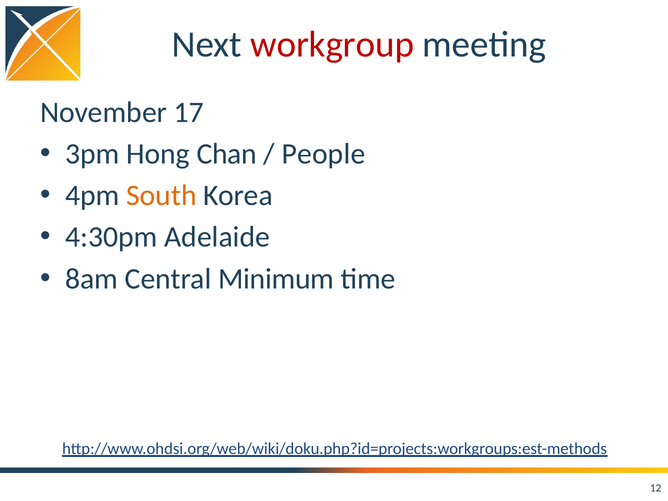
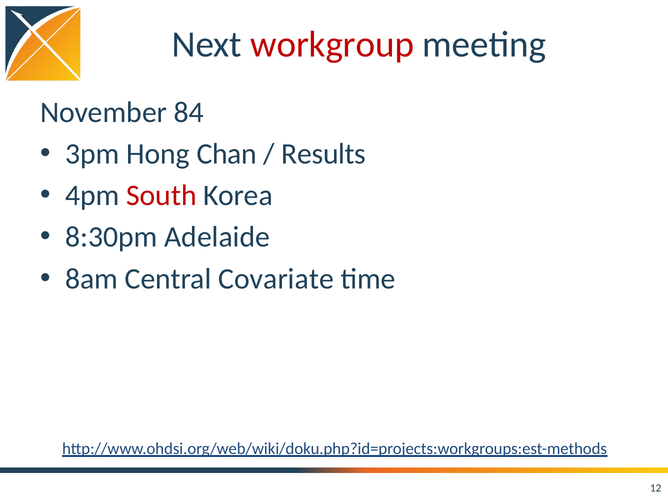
17: 17 -> 84
People: People -> Results
South colour: orange -> red
4:30pm: 4:30pm -> 8:30pm
Minimum: Minimum -> Covariate
